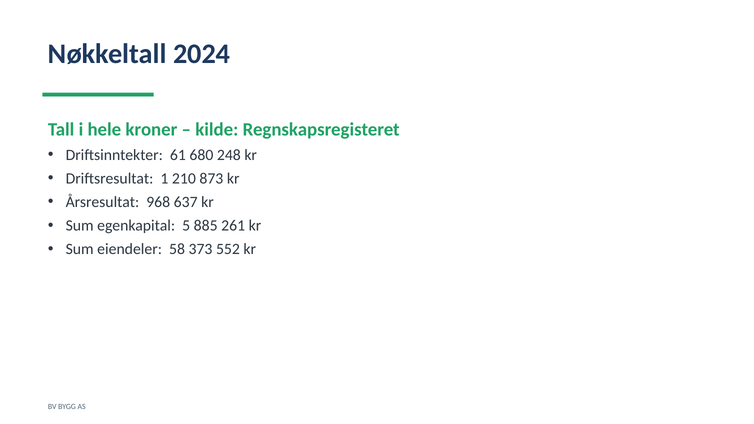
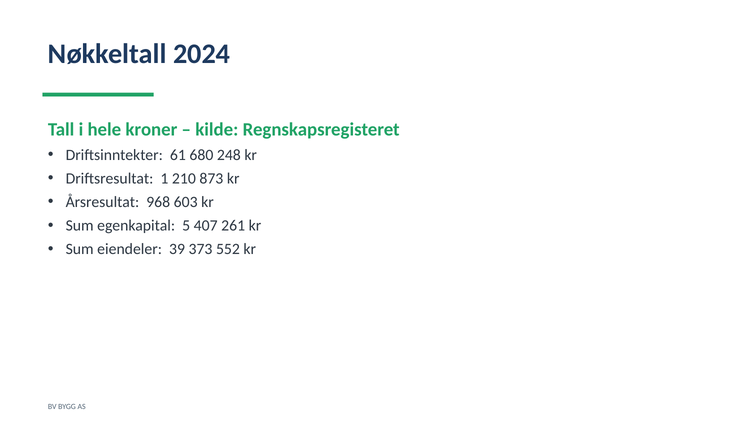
637: 637 -> 603
885: 885 -> 407
58: 58 -> 39
